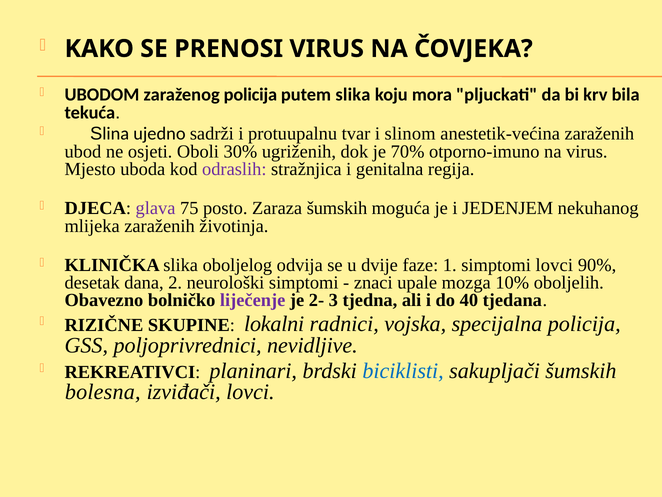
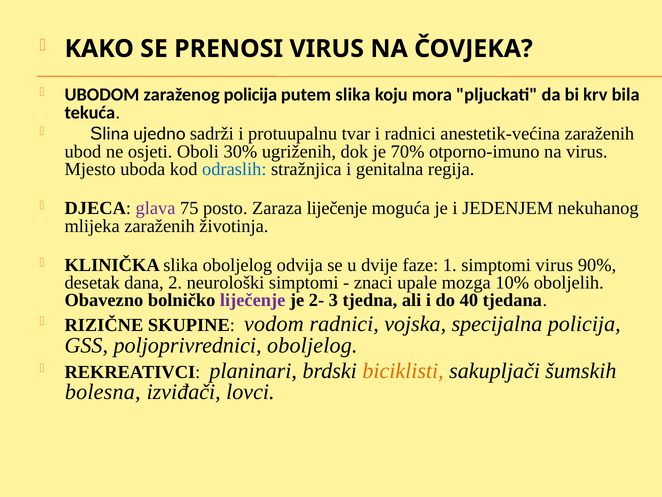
i slinom: slinom -> radnici
odraslih colour: purple -> blue
Zaraza šumskih: šumskih -> liječenje
simptomi lovci: lovci -> virus
lokalni: lokalni -> vodom
poljoprivrednici nevidljive: nevidljive -> oboljelog
biciklisti colour: blue -> orange
